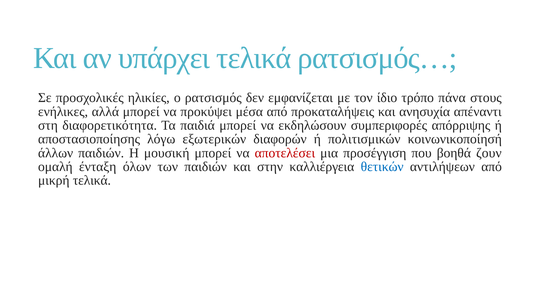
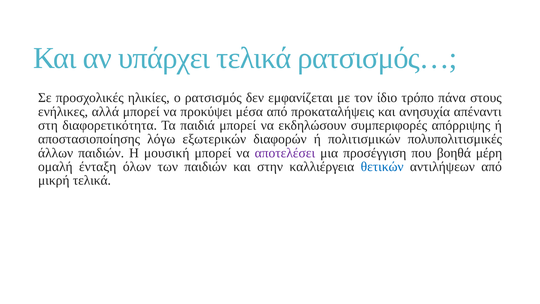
κοινωνικοποίησή: κοινωνικοποίησή -> πολυπολιτισμικές
αποτελέσει colour: red -> purple
ζουν: ζουν -> μέρη
